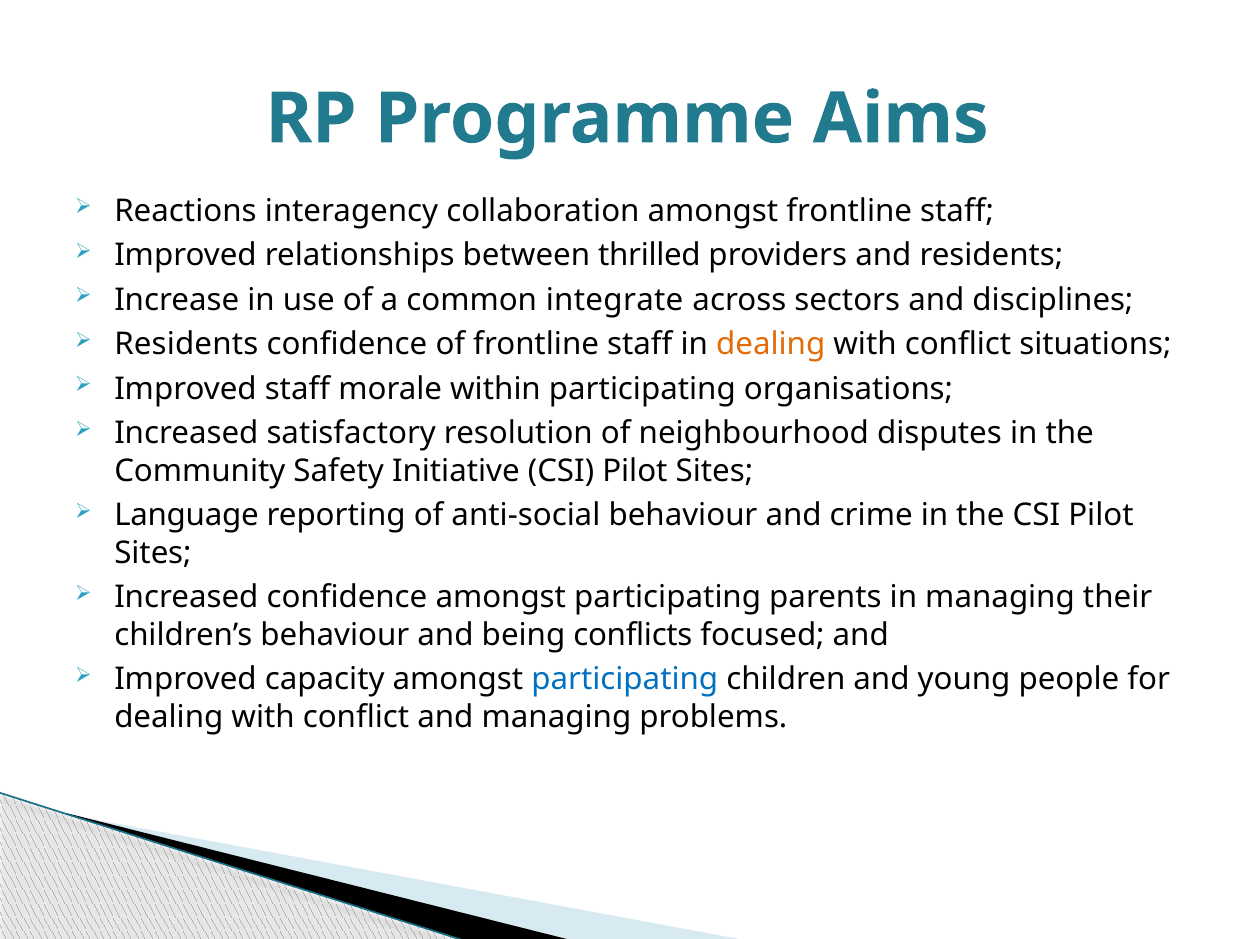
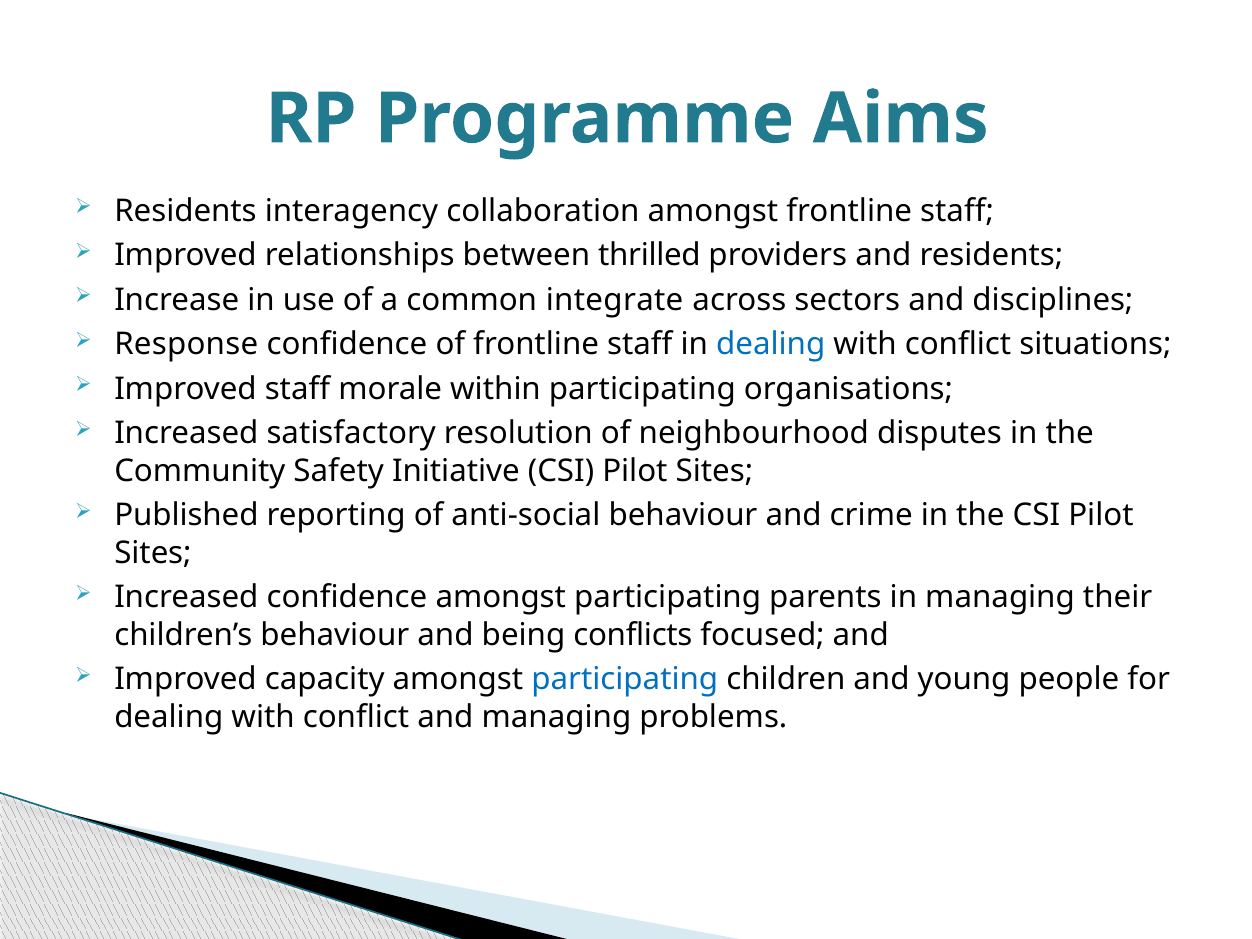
Reactions at (185, 211): Reactions -> Residents
Residents at (186, 344): Residents -> Response
dealing at (771, 344) colour: orange -> blue
Language: Language -> Published
